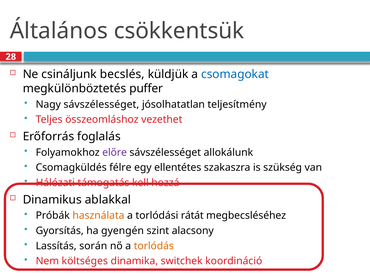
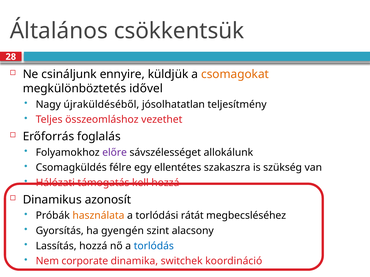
becslés: becslés -> ennyire
csomagokat colour: blue -> orange
puffer: puffer -> idővel
Nagy sávszélességet: sávszélességet -> újraküldéséből
ablakkal: ablakkal -> azonosít
Lassítás során: során -> hozzá
torlódás colour: orange -> blue
költséges: költséges -> corporate
